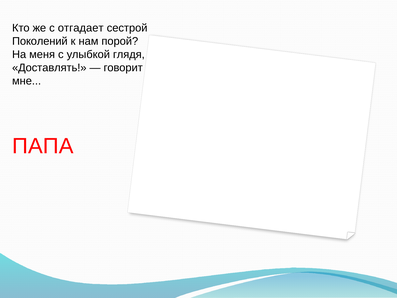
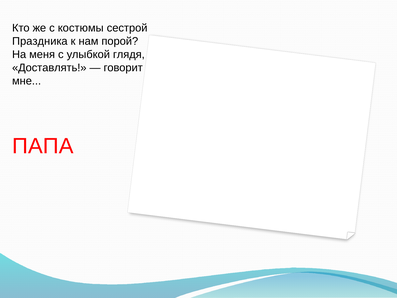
отгадает: отгадает -> костюмы
Поколений: Поколений -> Праздника
